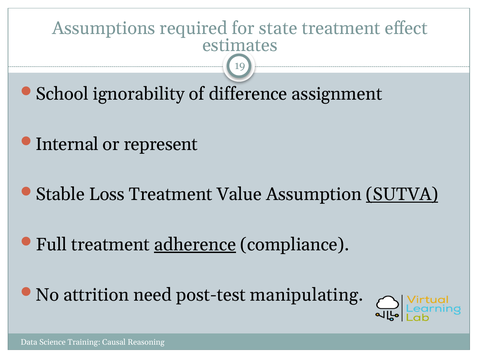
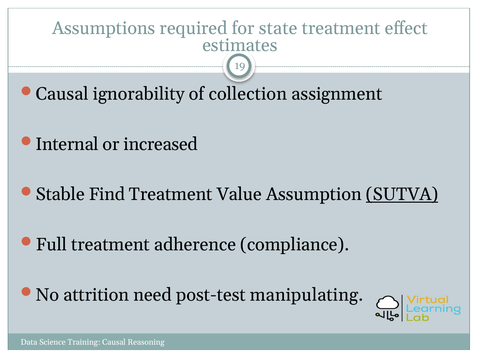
School at (62, 94): School -> Causal
difference: difference -> collection
represent: represent -> increased
Loss: Loss -> Find
adherence underline: present -> none
